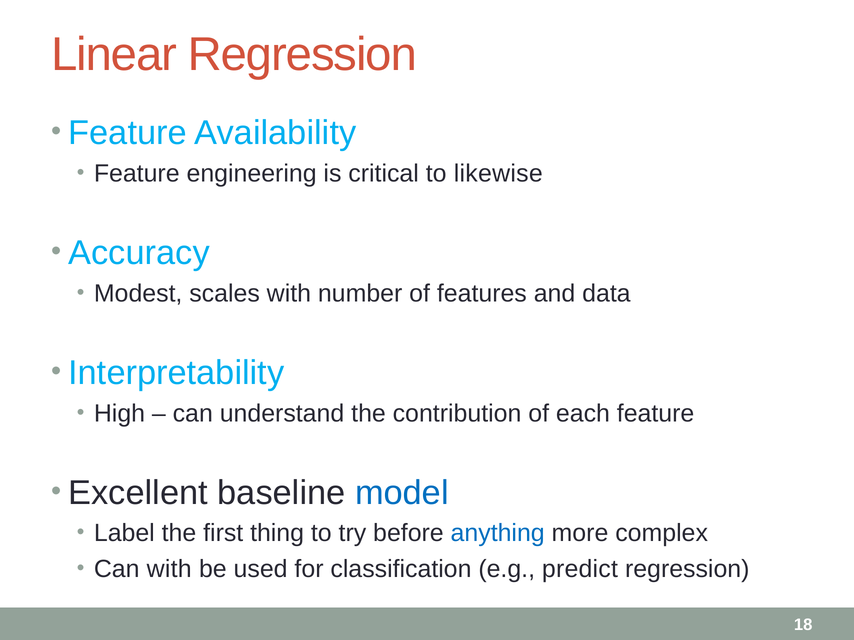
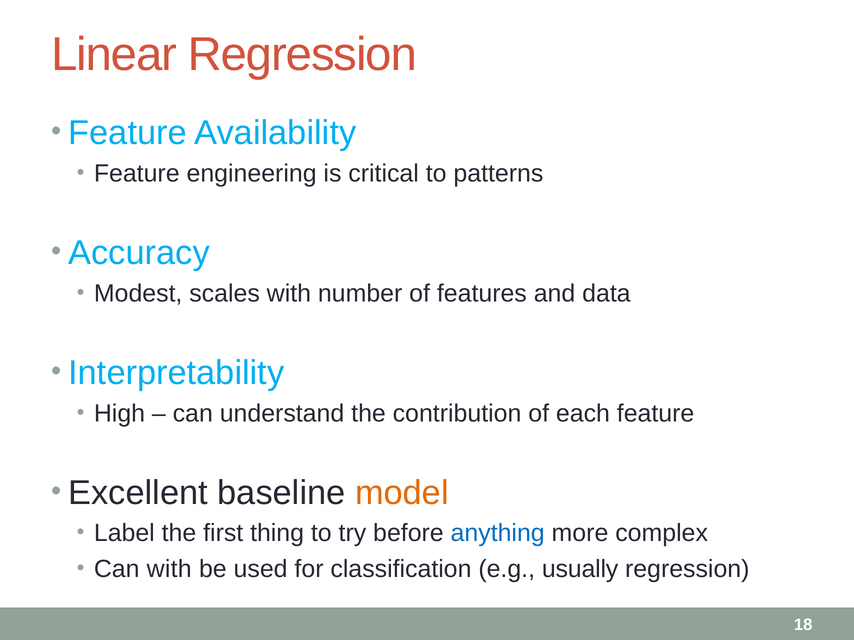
likewise: likewise -> patterns
model colour: blue -> orange
predict: predict -> usually
